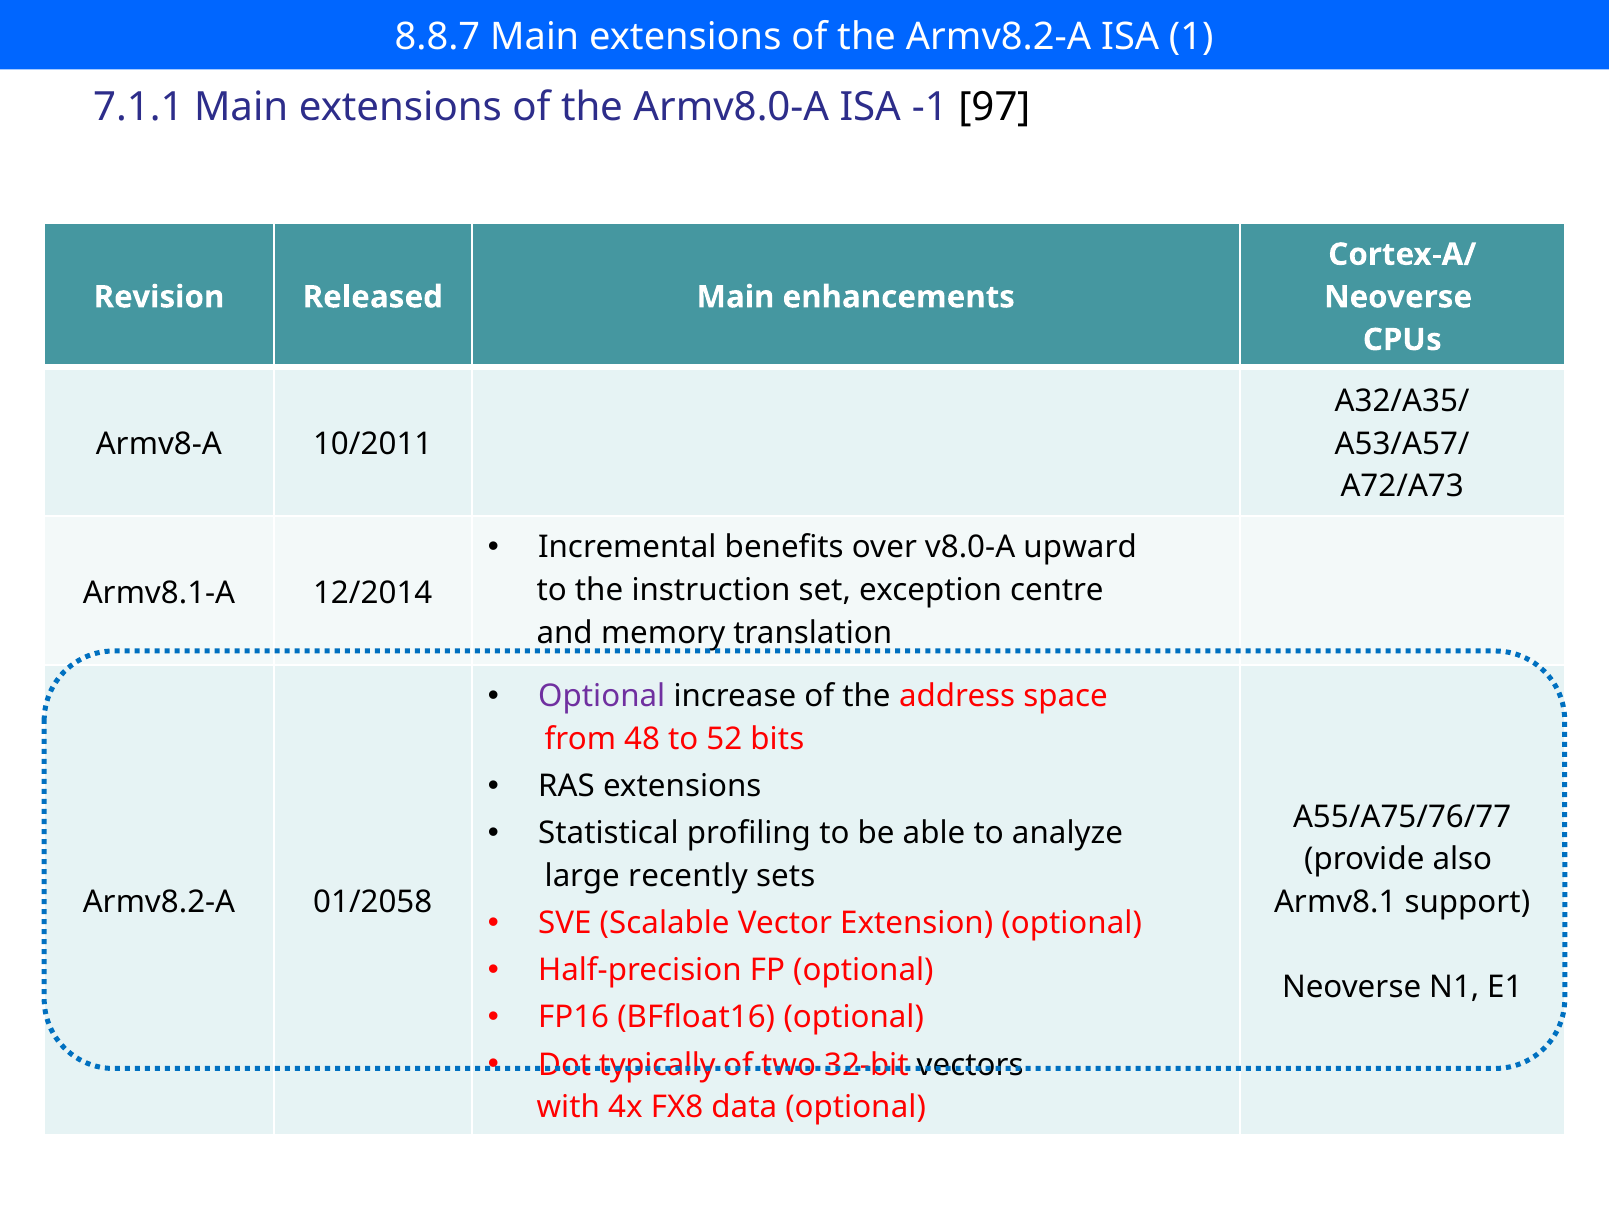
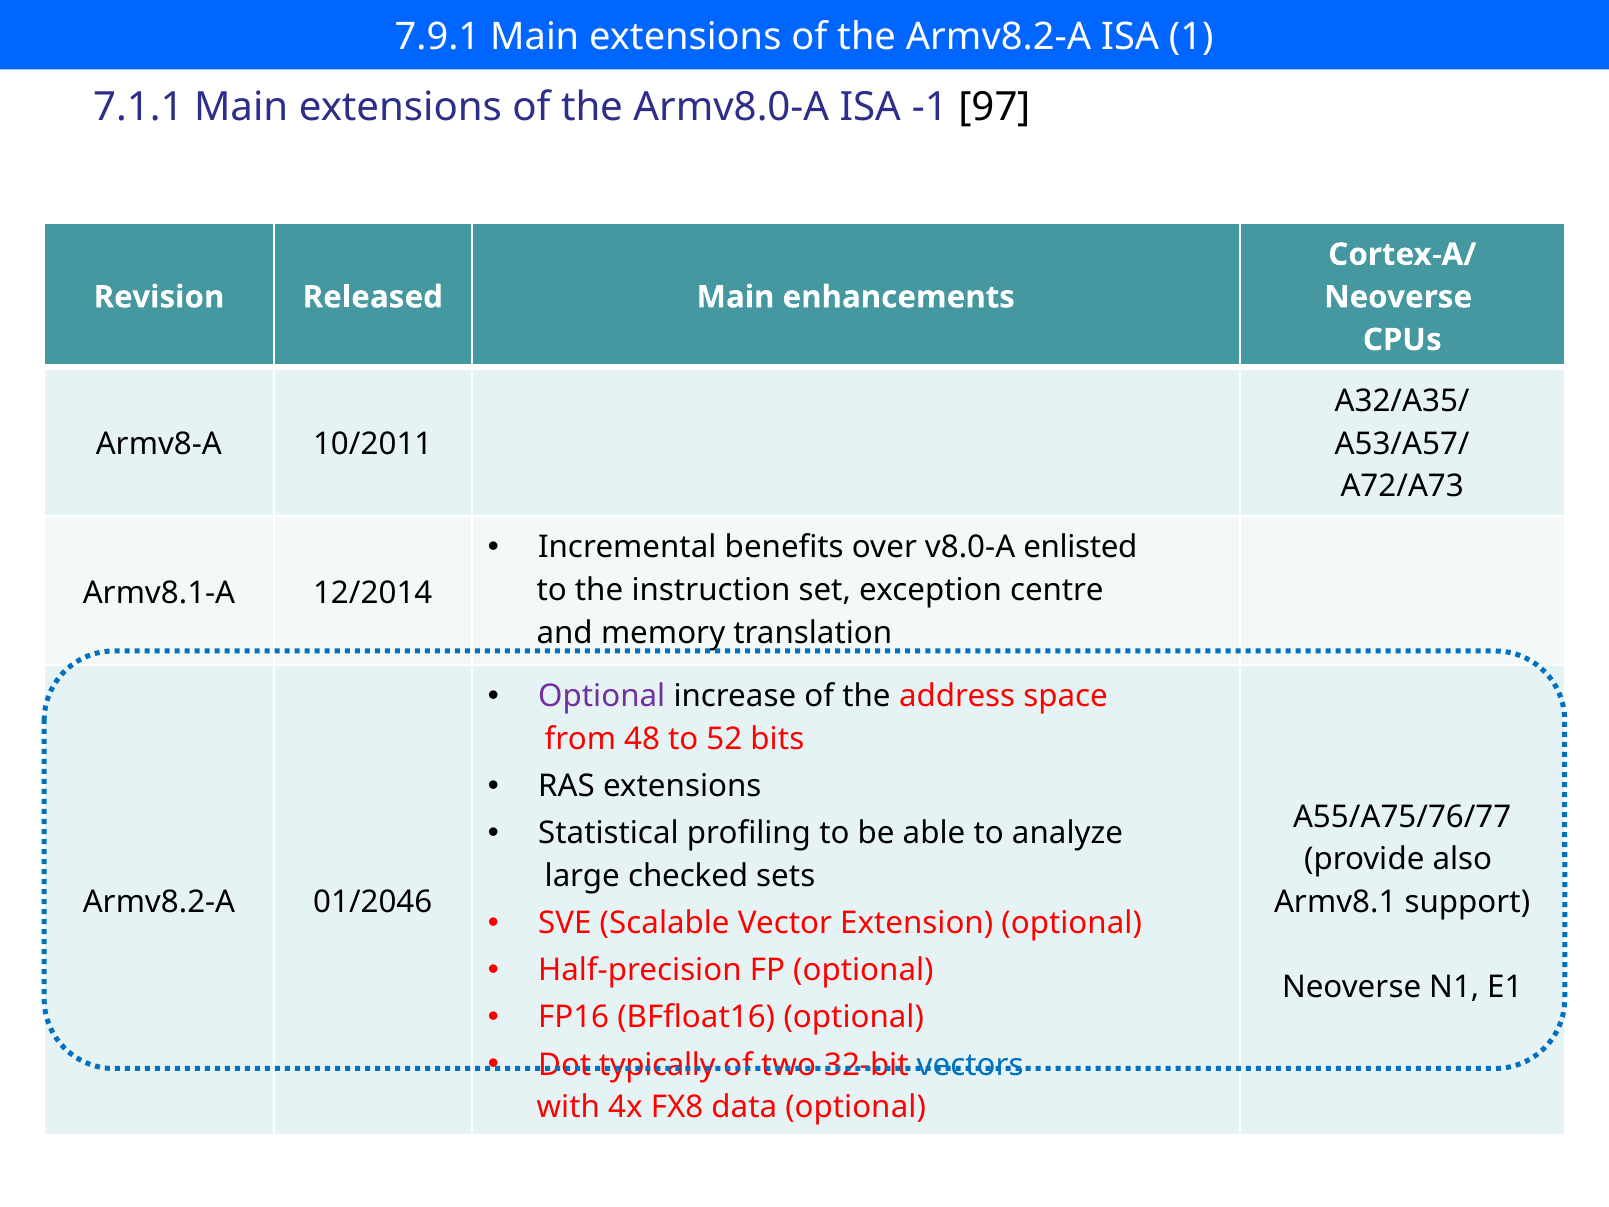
8.8.7: 8.8.7 -> 7.9.1
upward: upward -> enlisted
recently: recently -> checked
01/2058: 01/2058 -> 01/2046
vectors colour: black -> blue
